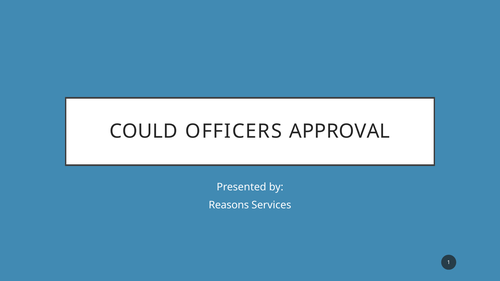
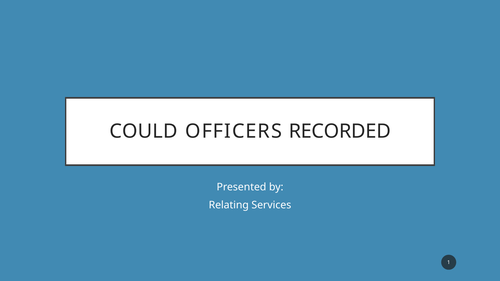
APPROVAL: APPROVAL -> RECORDED
Reasons: Reasons -> Relating
